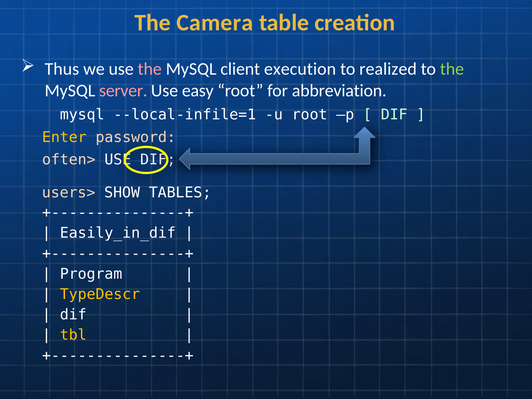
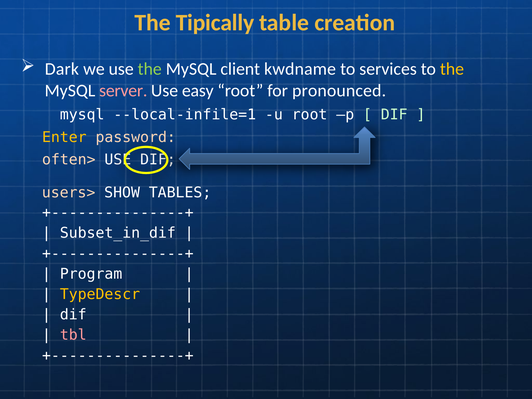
Camera: Camera -> Tipically
Thus: Thus -> Dark
the at (150, 69) colour: pink -> light green
execution: execution -> kwdname
realized: realized -> services
the at (452, 69) colour: light green -> yellow
abbreviation: abbreviation -> pronounced
Easily_in_dif: Easily_in_dif -> Subset_in_dif
tbl colour: yellow -> pink
